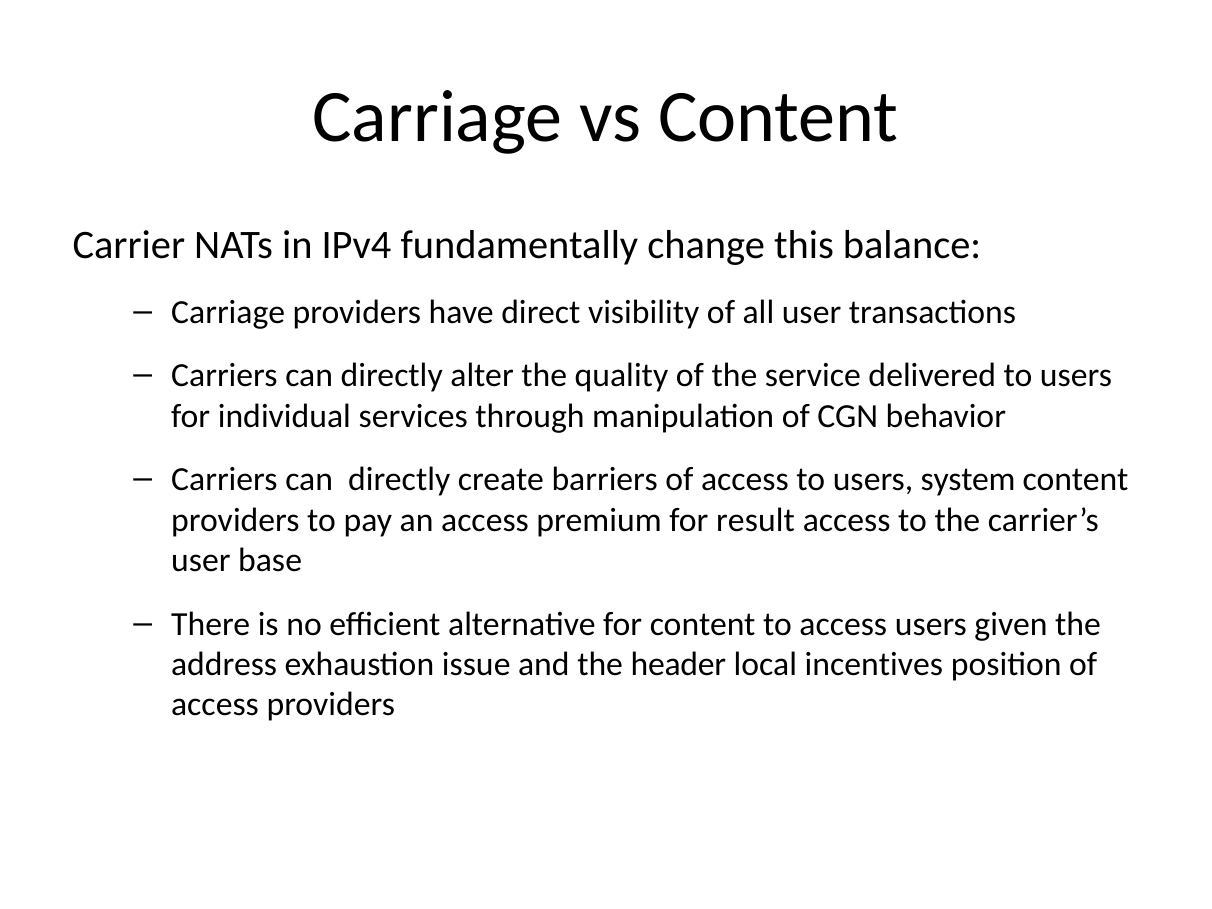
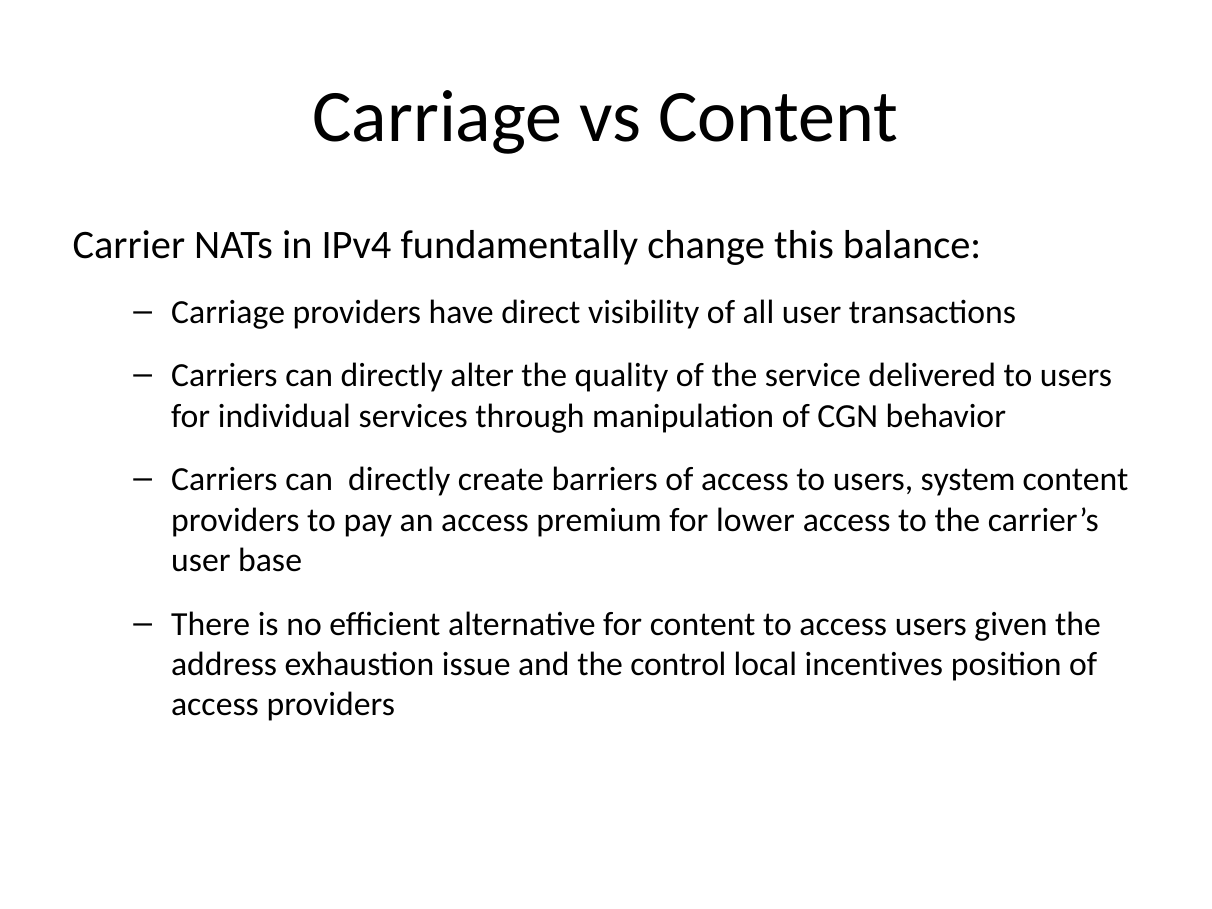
result: result -> lower
header: header -> control
